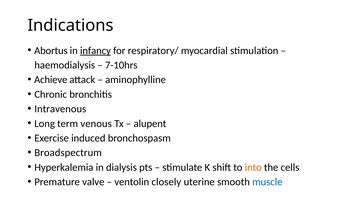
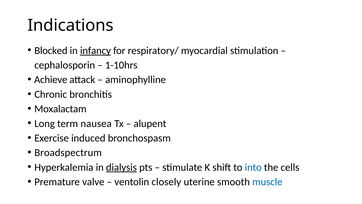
Abortus: Abortus -> Blocked
haemodialysis: haemodialysis -> cephalosporin
7-10hrs: 7-10hrs -> 1-10hrs
Intravenous: Intravenous -> Moxalactam
venous: venous -> nausea
dialysis underline: none -> present
into colour: orange -> blue
